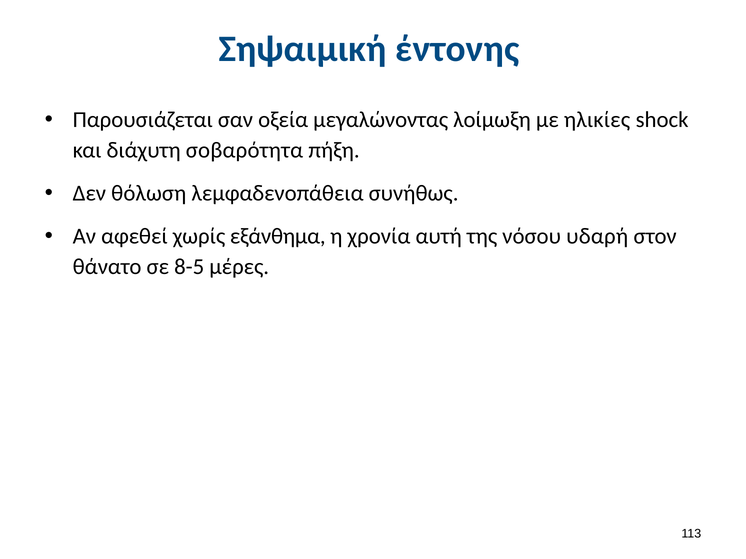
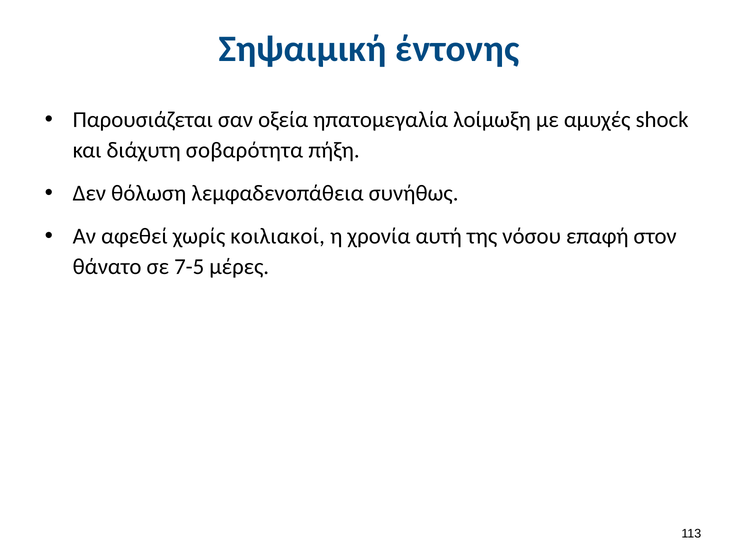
μεγαλώνοντας: μεγαλώνοντας -> ηπατομεγαλία
ηλικίες: ηλικίες -> αμυχές
εξάνθημα: εξάνθημα -> κοιλιακοί
υδαρή: υδαρή -> επαφή
8-5: 8-5 -> 7-5
